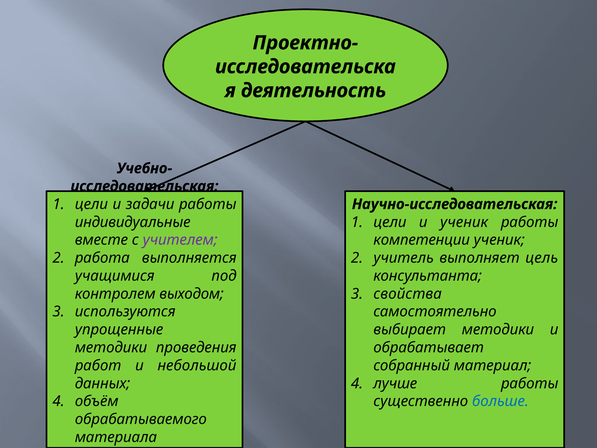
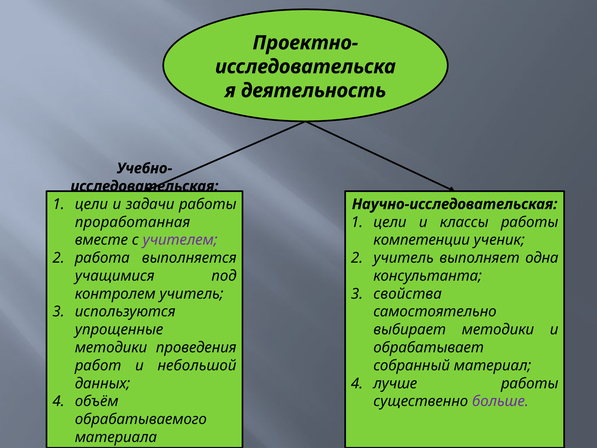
индивидуальные: индивидуальные -> проработанная
и ученик: ученик -> классы
цель: цель -> одна
контролем выходом: выходом -> учитель
больше colour: blue -> purple
